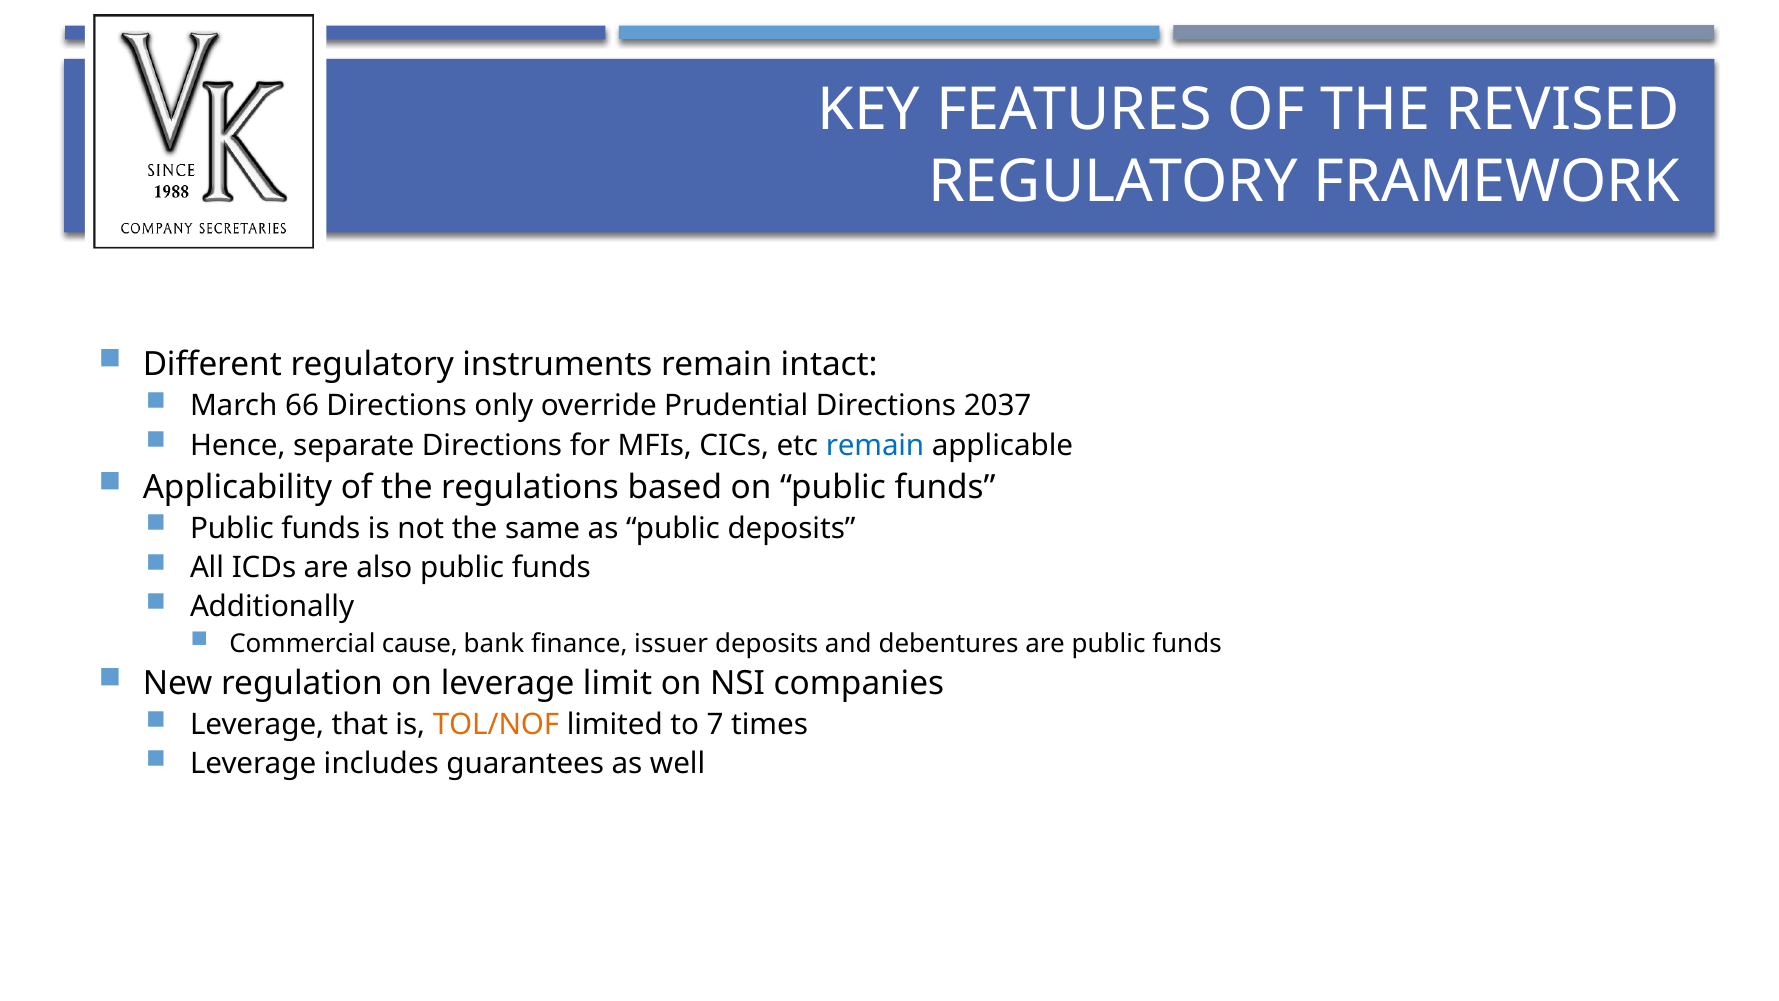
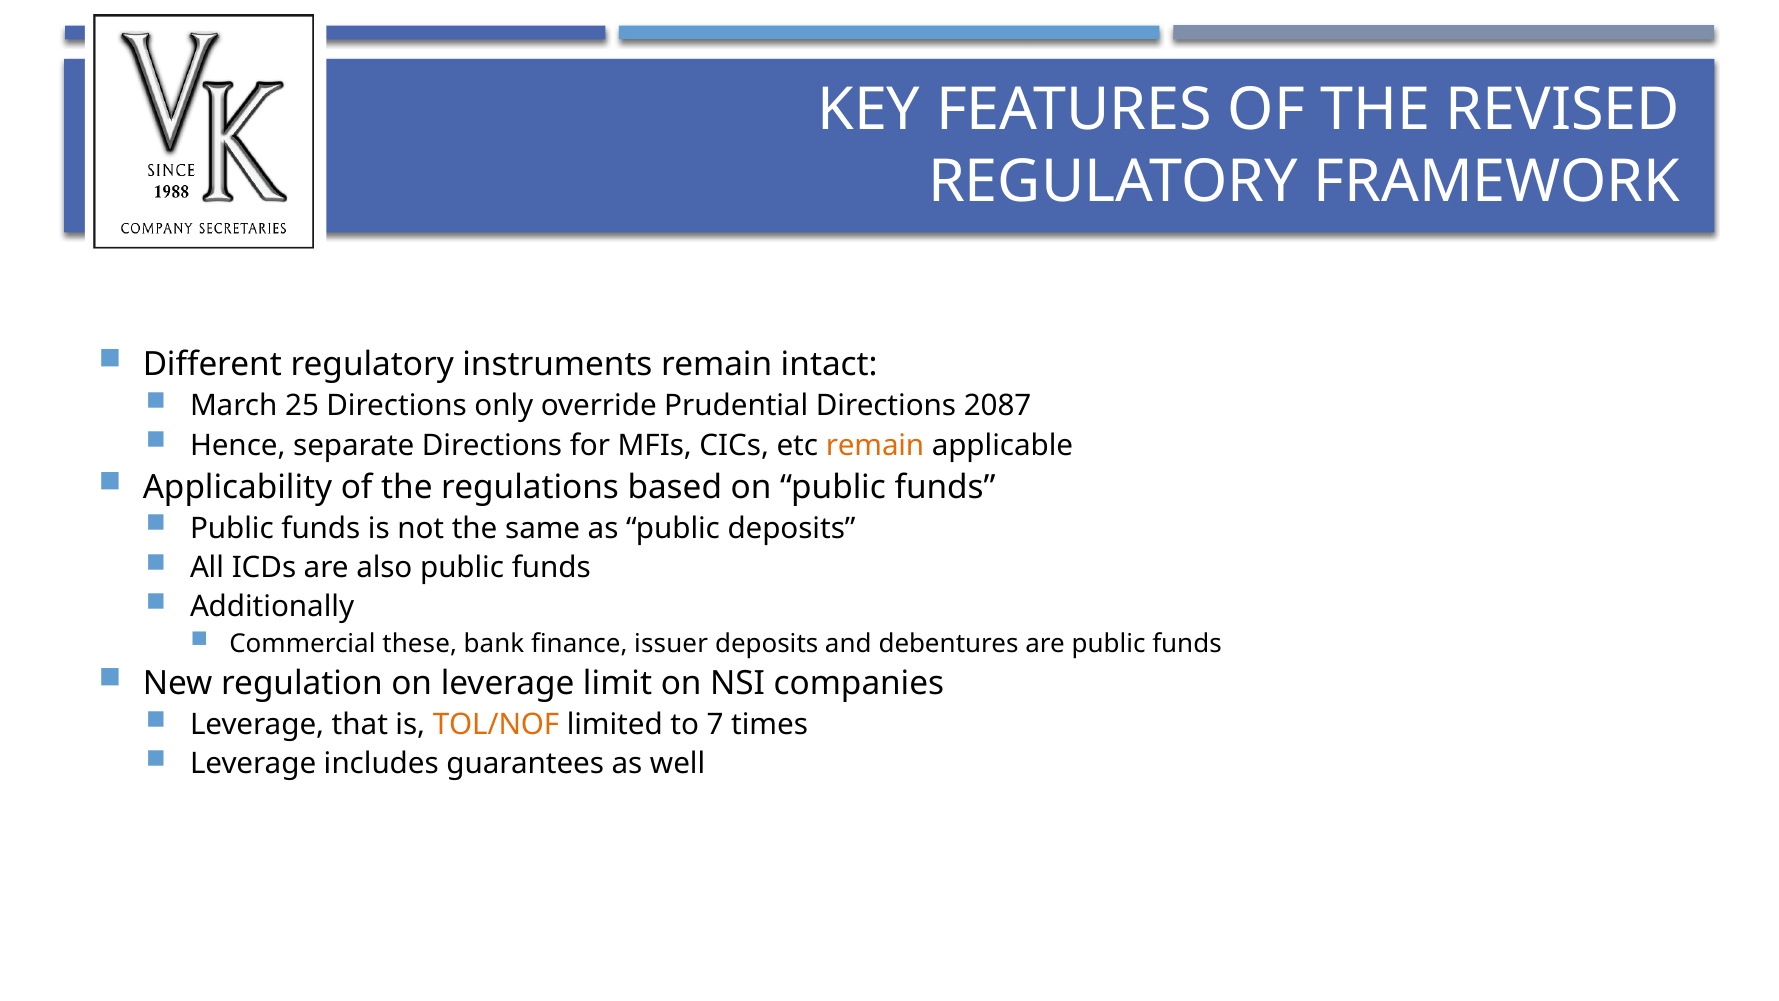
66: 66 -> 25
2037: 2037 -> 2087
remain at (875, 445) colour: blue -> orange
cause: cause -> these
